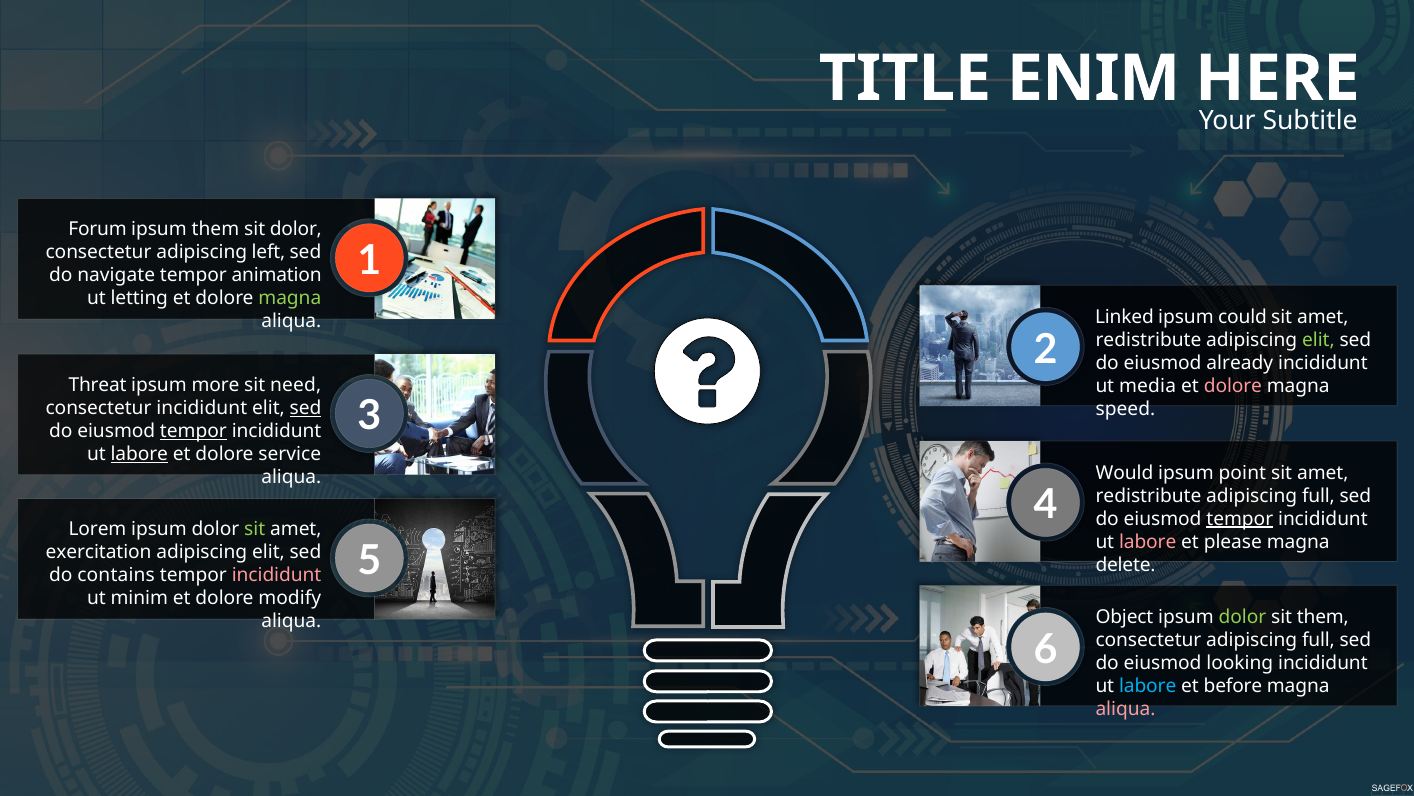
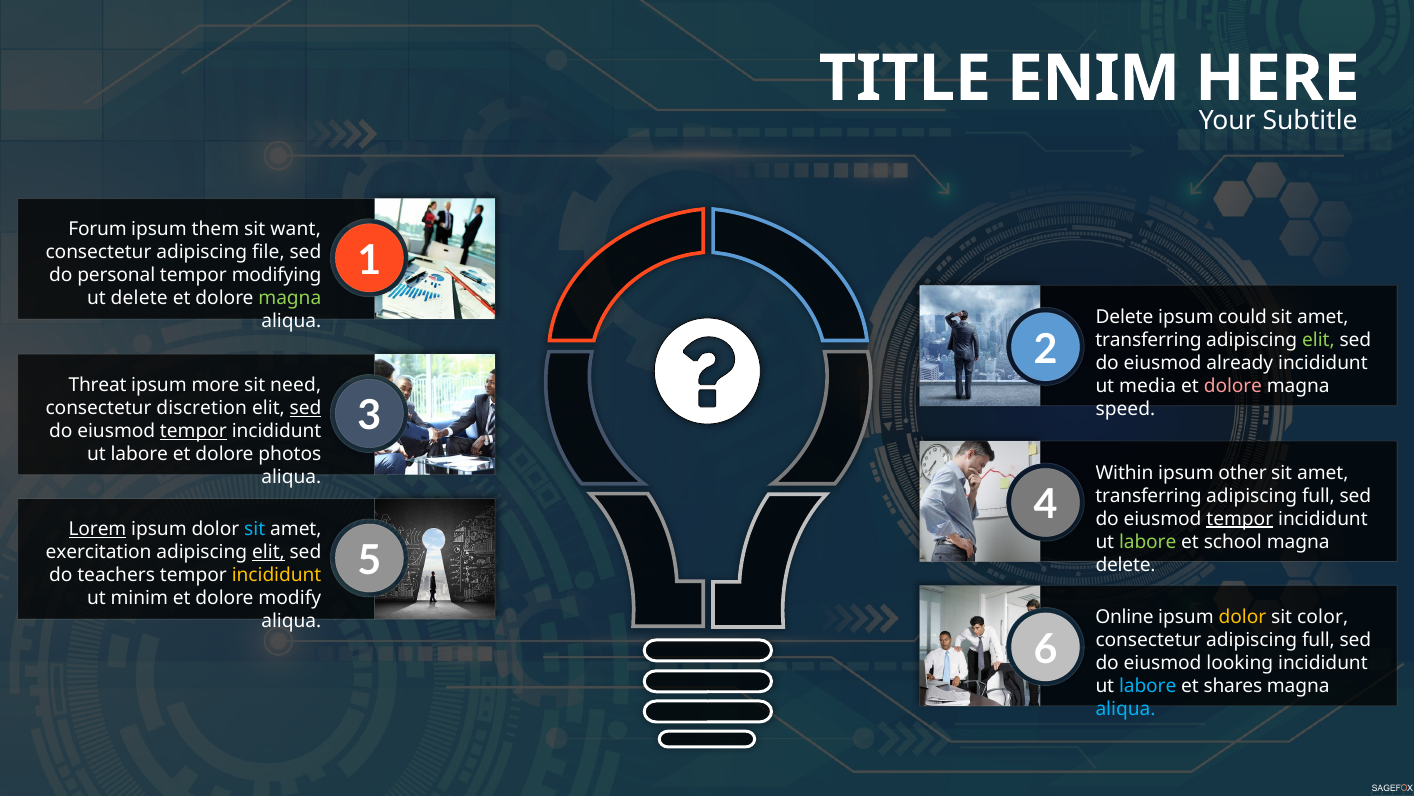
sit dolor: dolor -> want
left: left -> file
navigate: navigate -> personal
animation: animation -> modifying
ut letting: letting -> delete
Linked at (1124, 317): Linked -> Delete
redistribute at (1148, 340): redistribute -> transferring
consectetur incididunt: incididunt -> discretion
labore at (139, 454) underline: present -> none
service: service -> photos
Would: Would -> Within
point: point -> other
redistribute at (1148, 495): redistribute -> transferring
Lorem underline: none -> present
sit at (255, 529) colour: light green -> light blue
labore at (1148, 541) colour: pink -> light green
please: please -> school
elit at (268, 552) underline: none -> present
contains: contains -> teachers
incididunt at (277, 575) colour: pink -> yellow
Object: Object -> Online
dolor at (1242, 617) colour: light green -> yellow
sit them: them -> color
before: before -> shares
aliqua at (1125, 709) colour: pink -> light blue
